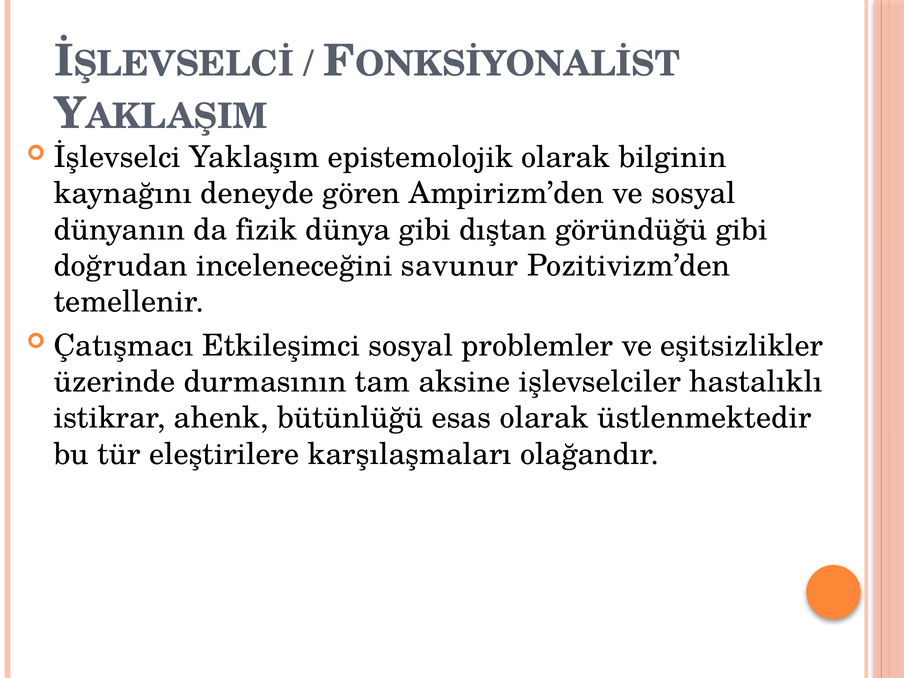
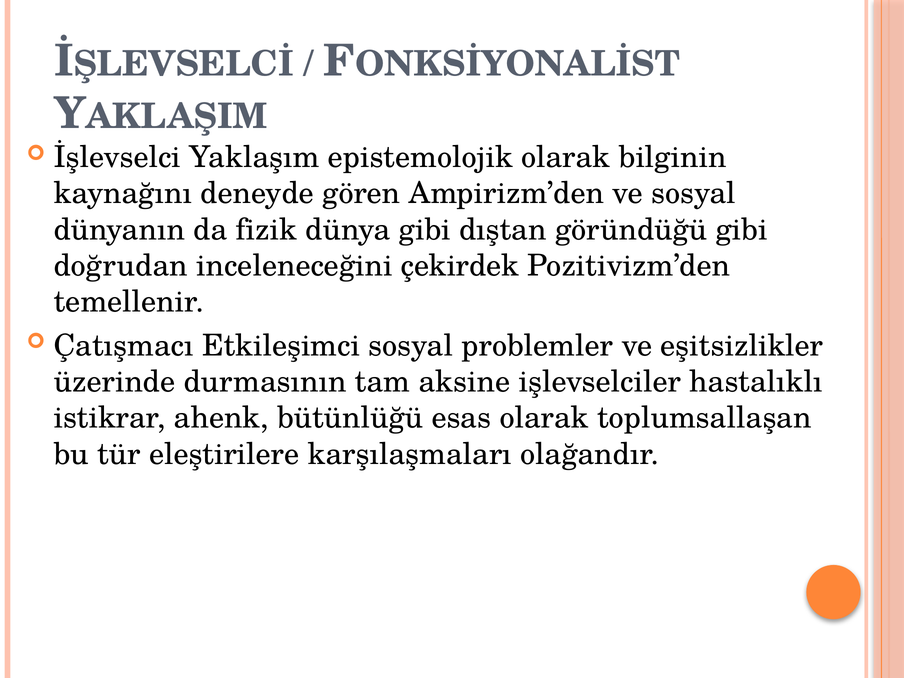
savunur: savunur -> çekirdek
üstlenmektedir: üstlenmektedir -> toplumsallaşan
